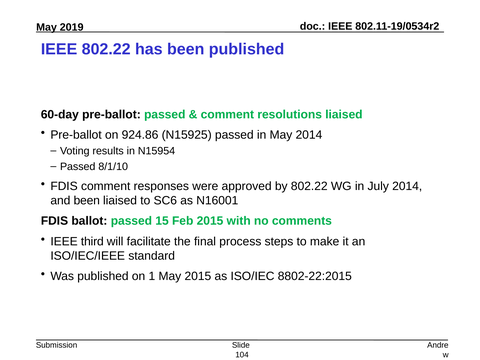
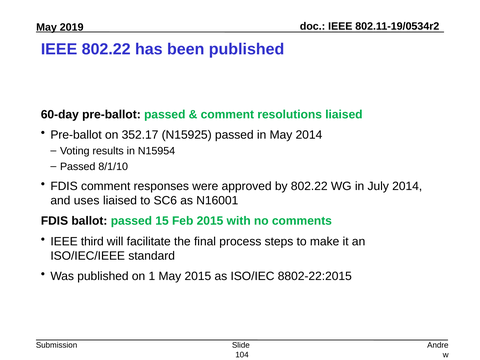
924.86: 924.86 -> 352.17
and been: been -> uses
